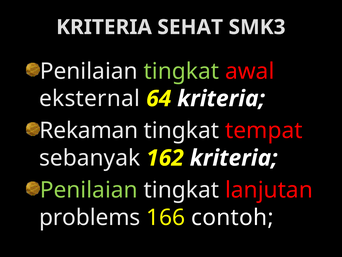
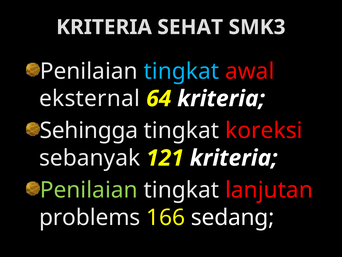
tingkat at (181, 71) colour: light green -> light blue
Rekaman: Rekaman -> Sehingga
tempat: tempat -> koreksi
162: 162 -> 121
contoh: contoh -> sedang
